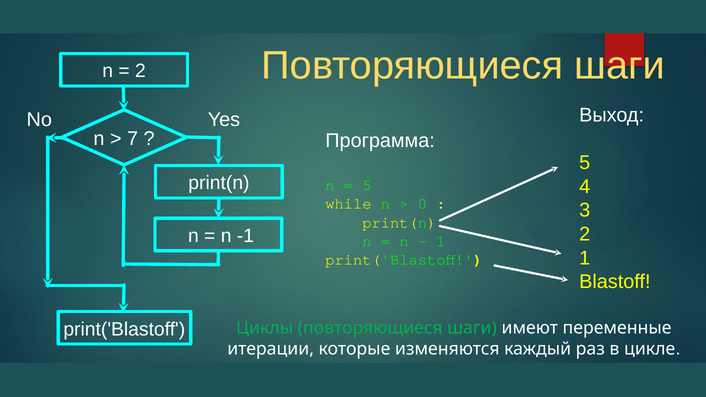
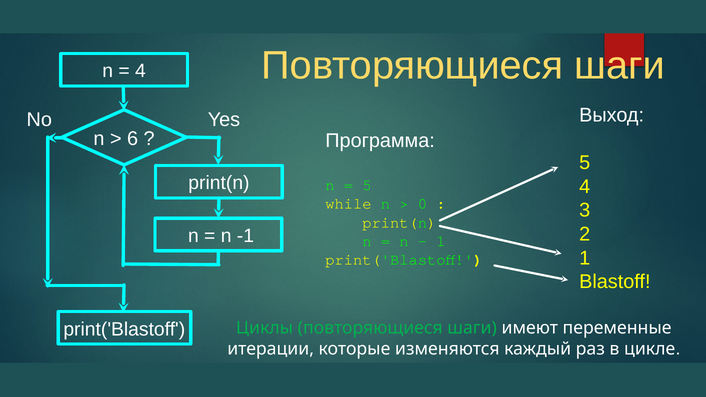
2 at (140, 71): 2 -> 4
7: 7 -> 6
